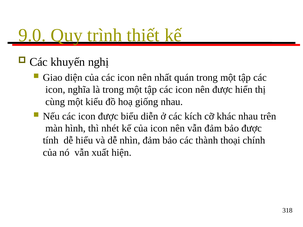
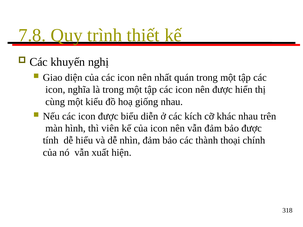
9.0: 9.0 -> 7.8
nhét: nhét -> viên
